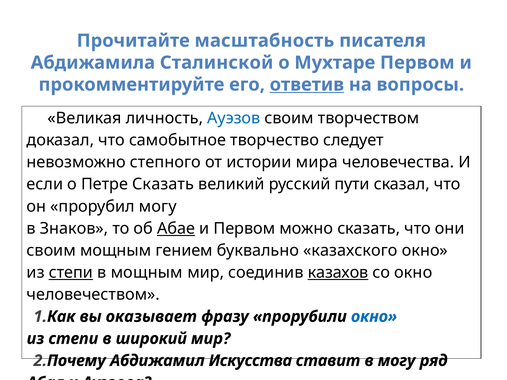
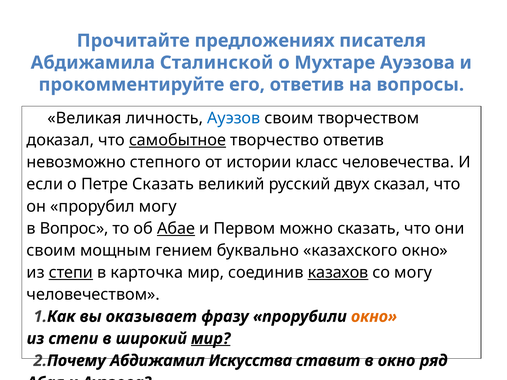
масштабность: масштабность -> предложениях
Мухтаре Первом: Первом -> Ауэзова
ответив at (307, 85) underline: present -> none
самобытное underline: none -> present
творчество следует: следует -> ответив
мира: мира -> класс
пути: пути -> двух
Знаков: Знаков -> Вопрос
в мощным: мощным -> карточка
со окно: окно -> могу
окно at (374, 317) colour: blue -> orange
мир at (211, 339) underline: none -> present
в могу: могу -> окно
